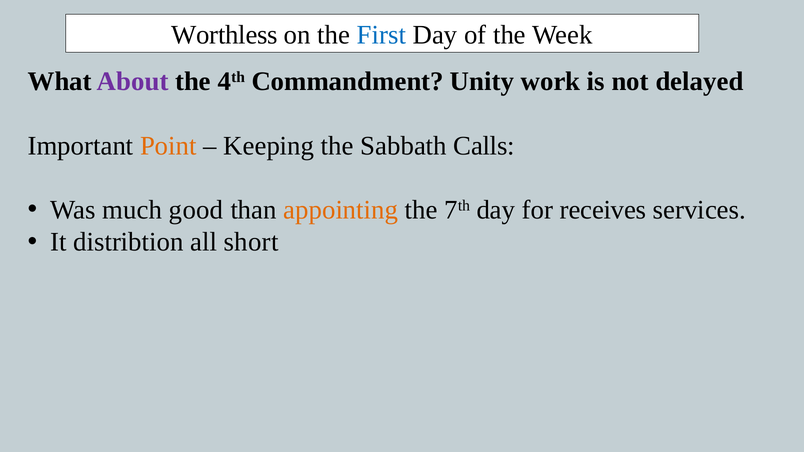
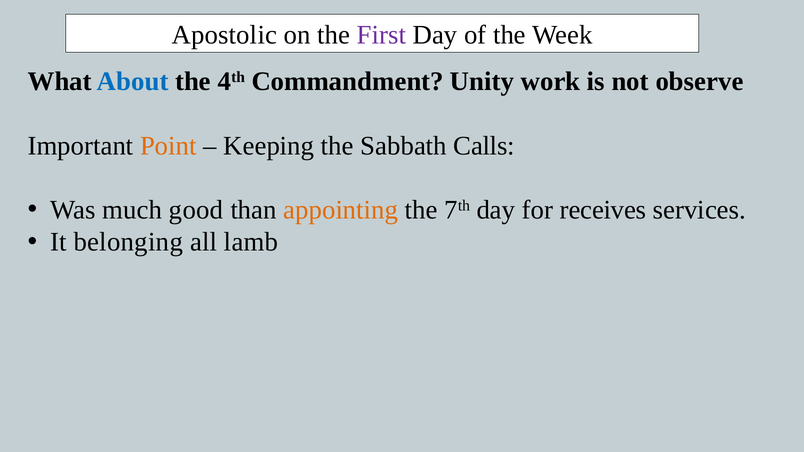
Worthless: Worthless -> Apostolic
First colour: blue -> purple
About colour: purple -> blue
delayed: delayed -> observe
distribtion: distribtion -> belonging
short: short -> lamb
